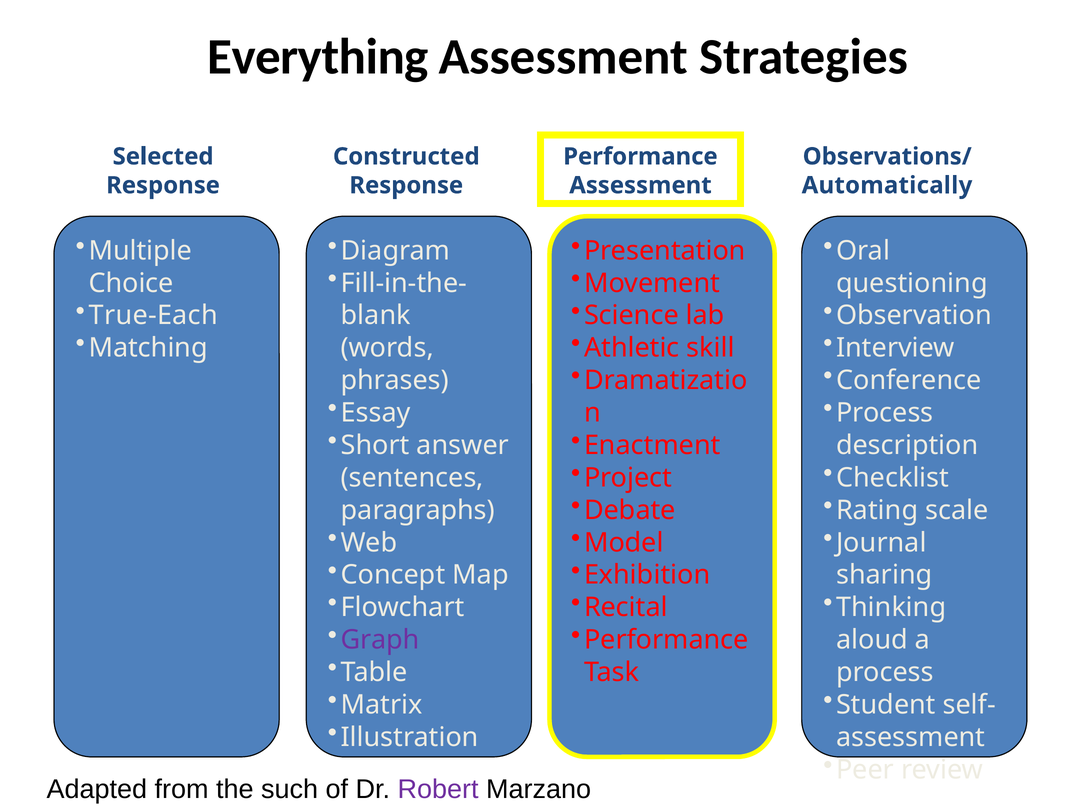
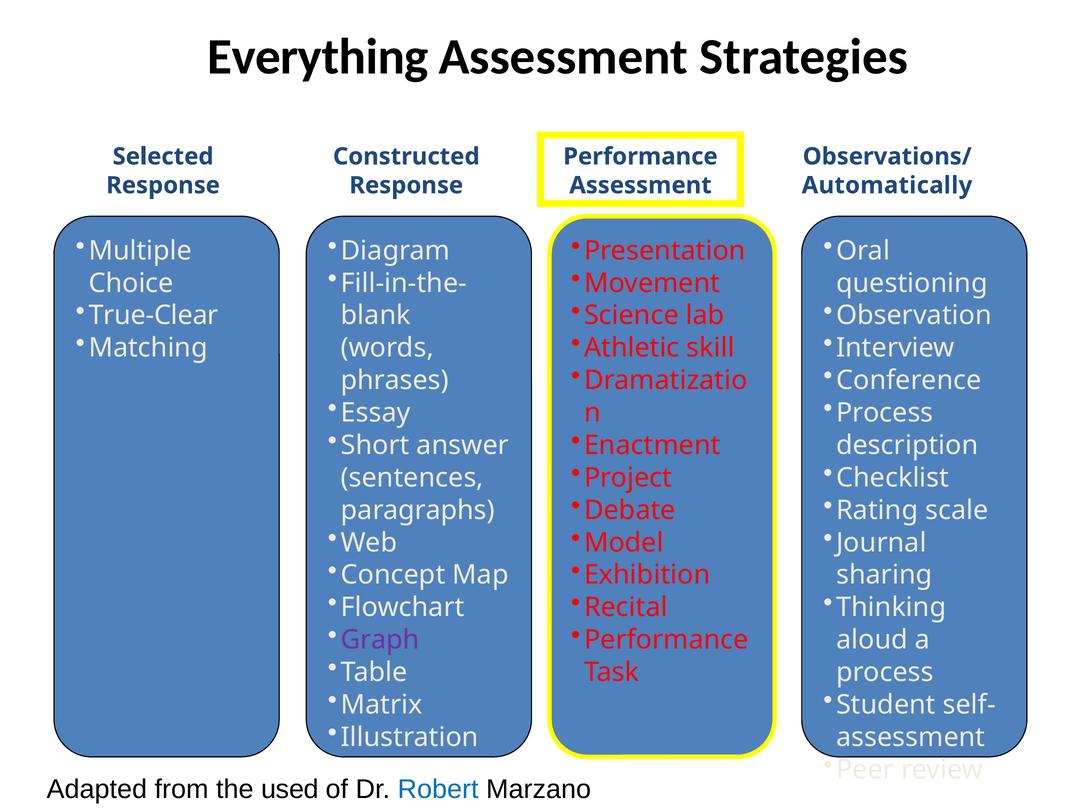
True-Each: True-Each -> True-Clear
such: such -> used
Robert colour: purple -> blue
